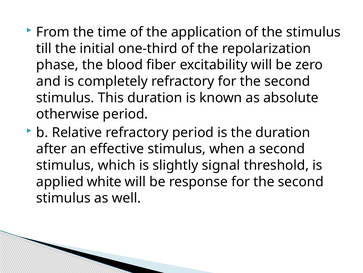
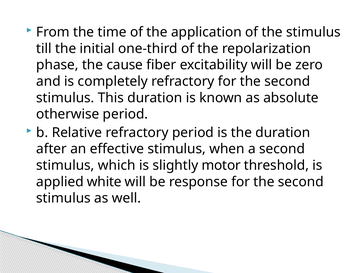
blood: blood -> cause
signal: signal -> motor
